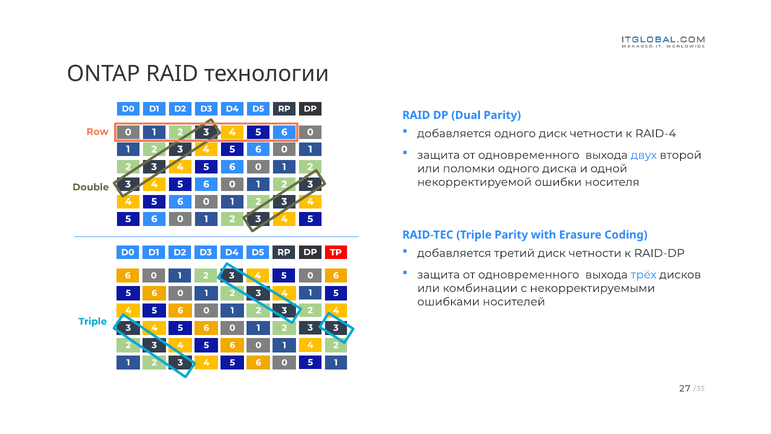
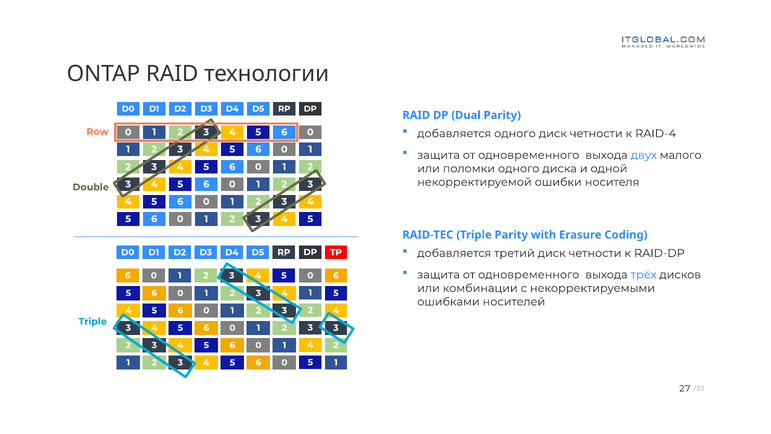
второй: второй -> малого
